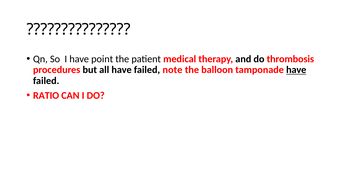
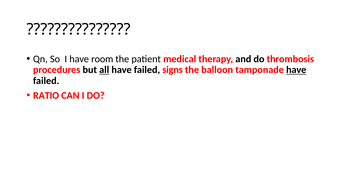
point: point -> room
all underline: none -> present
note: note -> signs
